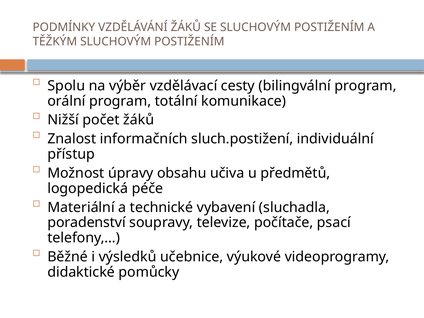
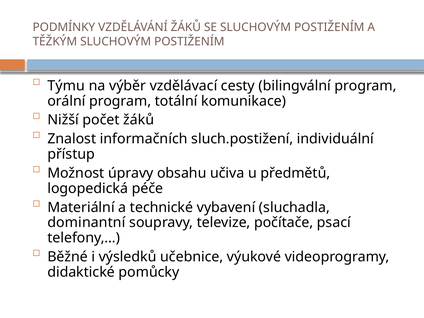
Spolu: Spolu -> Týmu
poradenství: poradenství -> dominantní
